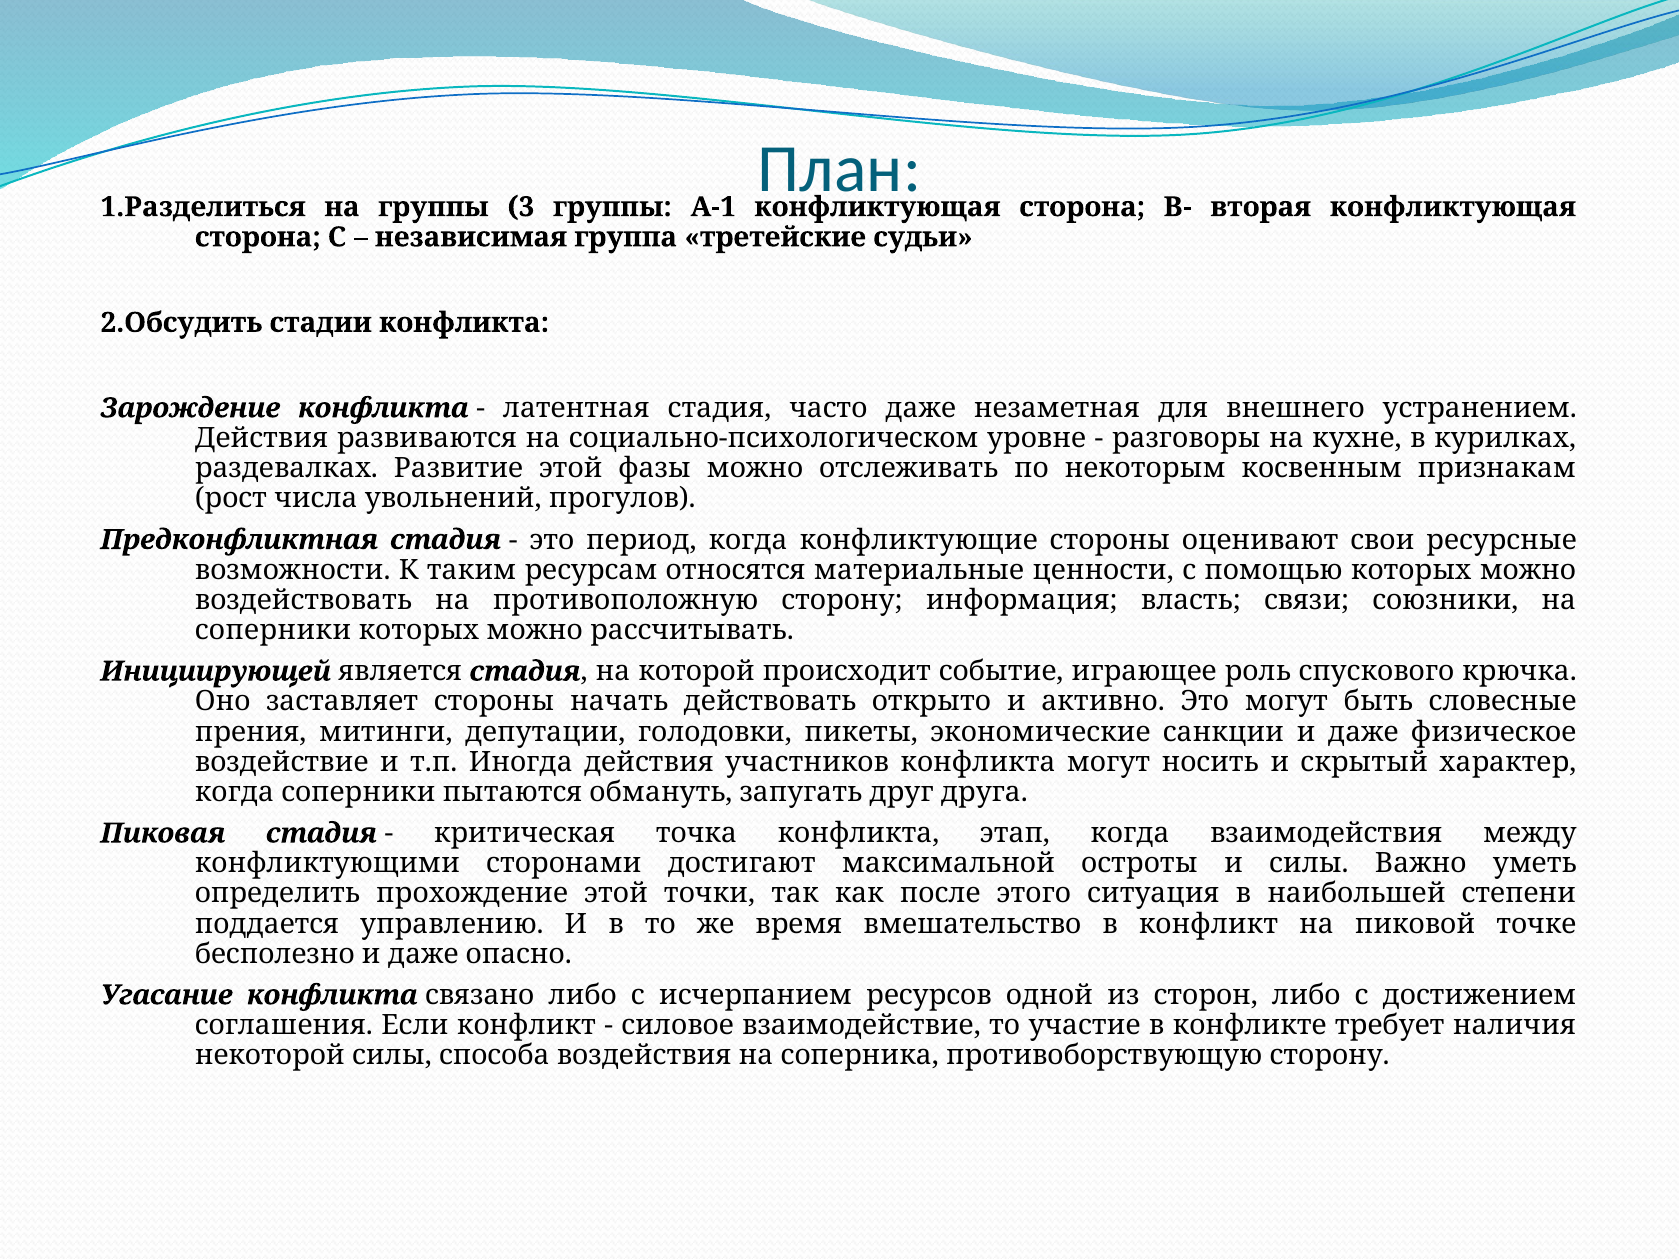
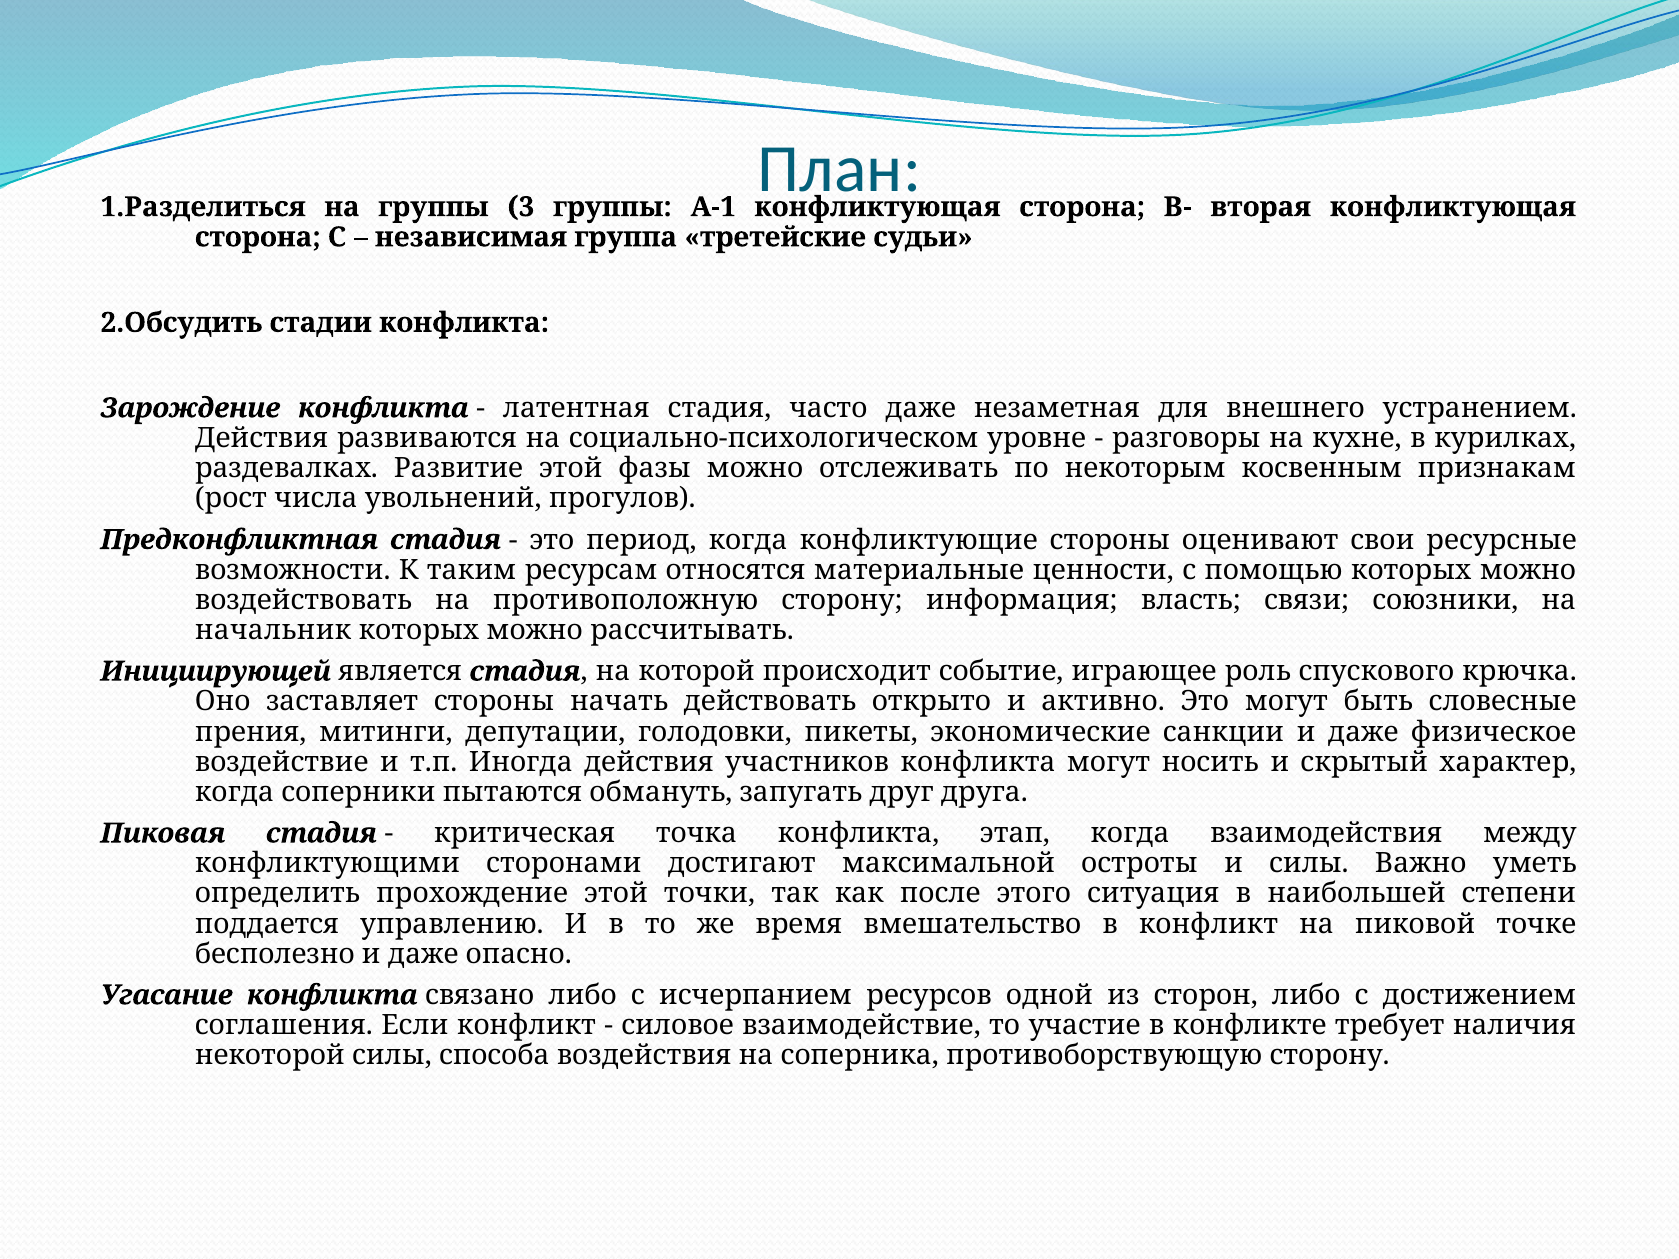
соперники at (273, 631): соперники -> начальник
